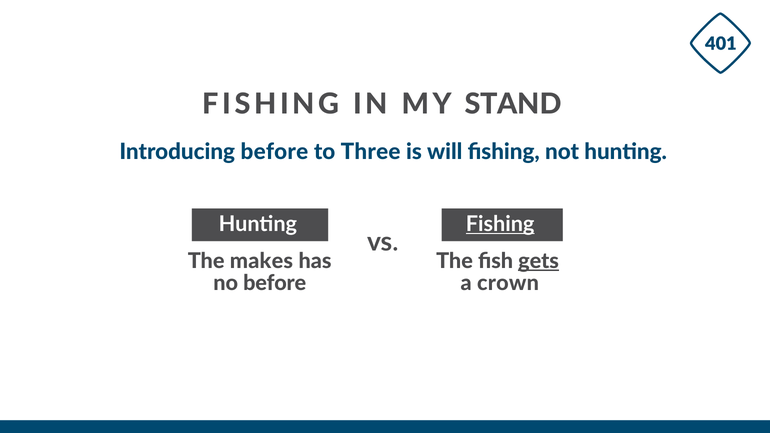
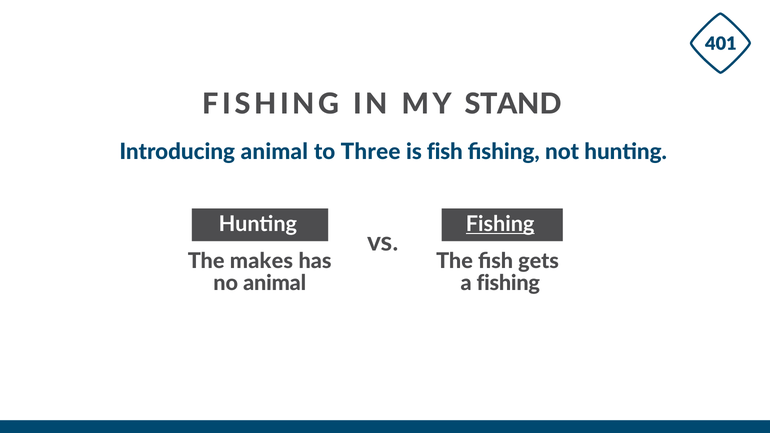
Introducing before: before -> animal
is will: will -> fish
gets underline: present -> none
no before: before -> animal
a crown: crown -> fishing
